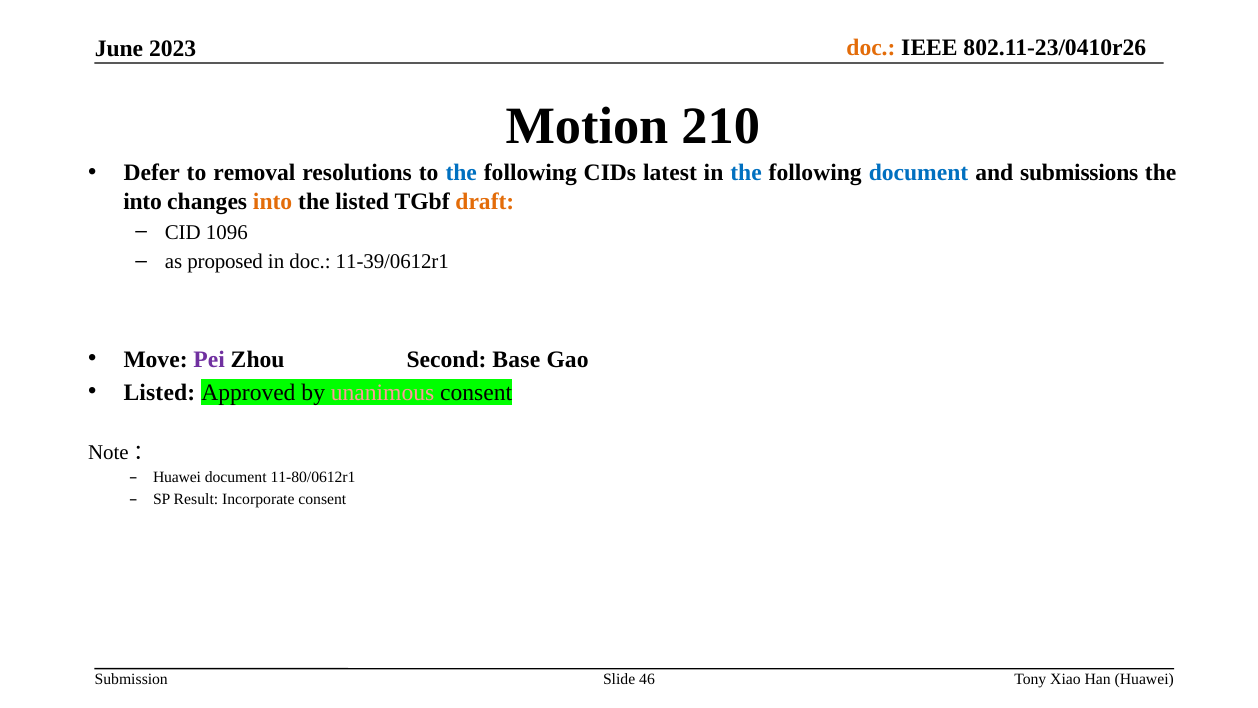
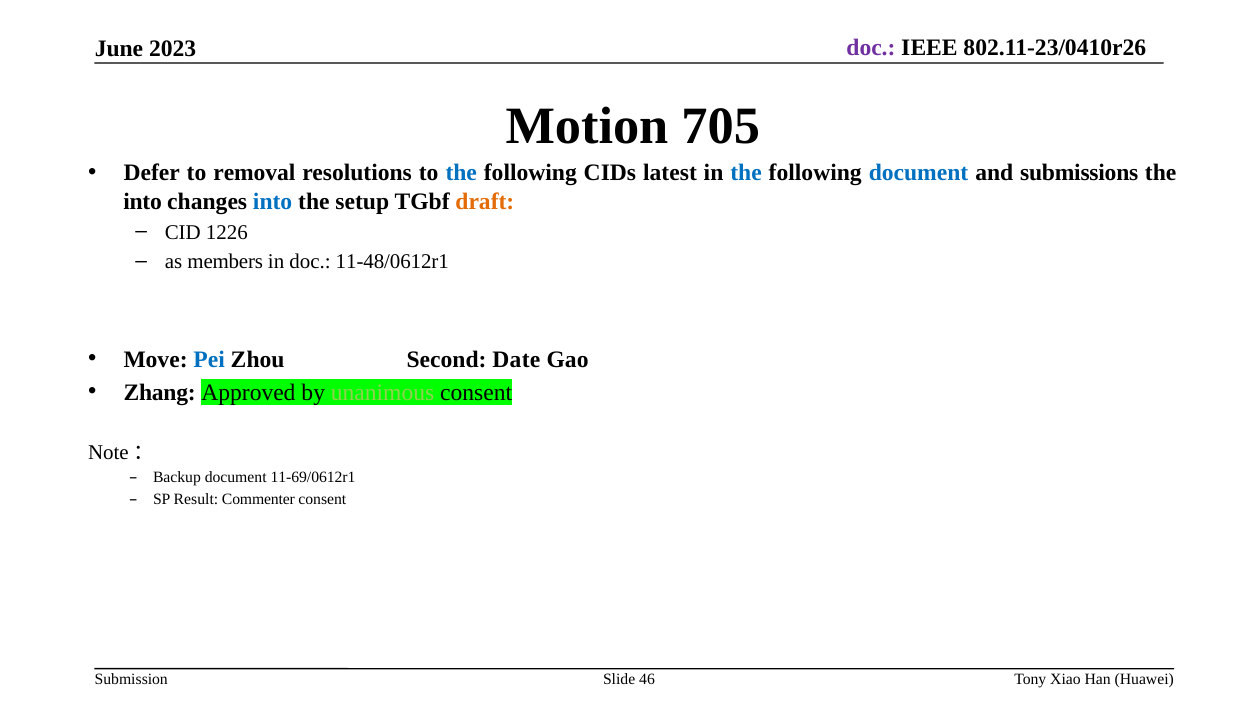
doc at (871, 47) colour: orange -> purple
210: 210 -> 705
into at (273, 201) colour: orange -> blue
the listed: listed -> setup
1096: 1096 -> 1226
proposed: proposed -> members
11-39/0612r1: 11-39/0612r1 -> 11-48/0612r1
Pei colour: purple -> blue
Base: Base -> Date
Listed at (159, 392): Listed -> Zhang
unanimous colour: pink -> light green
Huawei at (177, 477): Huawei -> Backup
11-80/0612r1: 11-80/0612r1 -> 11-69/0612r1
Incorporate: Incorporate -> Commenter
